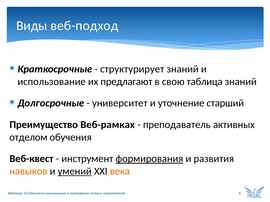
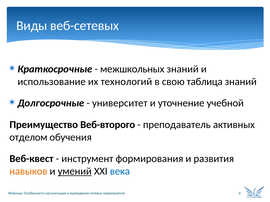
веб-подход: веб-подход -> веб-сетевых
структурирует: структурирует -> межшкольных
предлагают: предлагают -> технологий
старший: старший -> учебной
Веб-рамках: Веб-рамках -> Веб-второго
формирования underline: present -> none
века colour: orange -> blue
